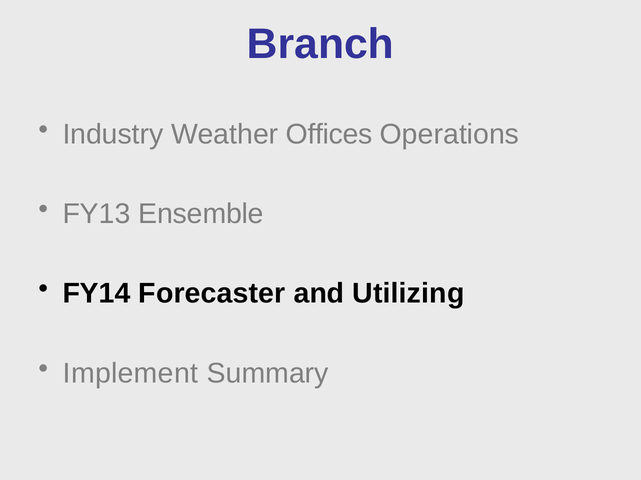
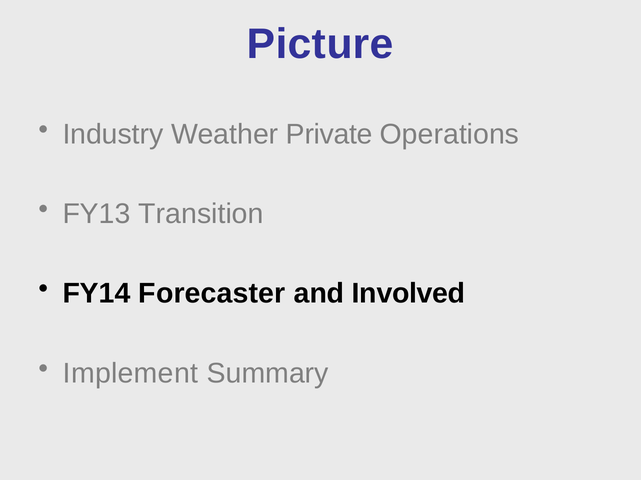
Branch: Branch -> Picture
Offices: Offices -> Private
Ensemble: Ensemble -> Transition
Utilizing: Utilizing -> Involved
